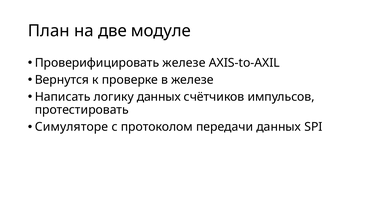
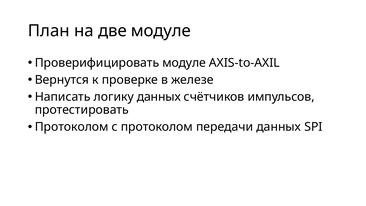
Проверифицировать железе: железе -> модуле
Симуляторе at (72, 127): Симуляторе -> Протоколом
